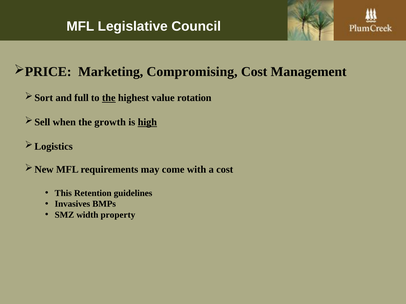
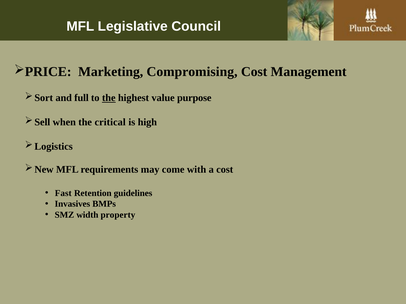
rotation: rotation -> purpose
growth: growth -> critical
high underline: present -> none
This: This -> Fast
